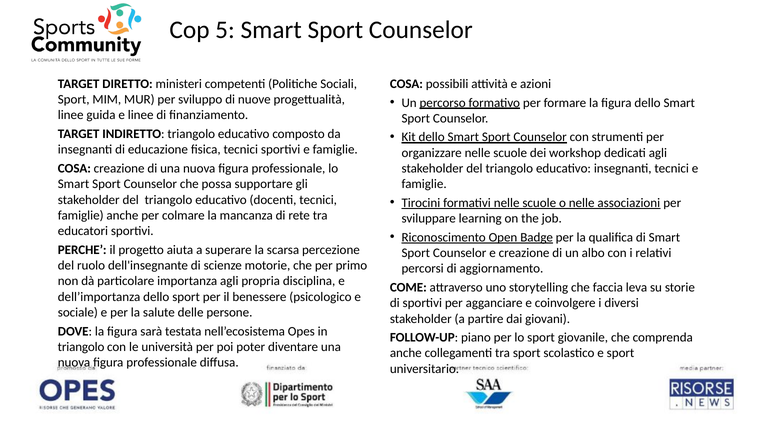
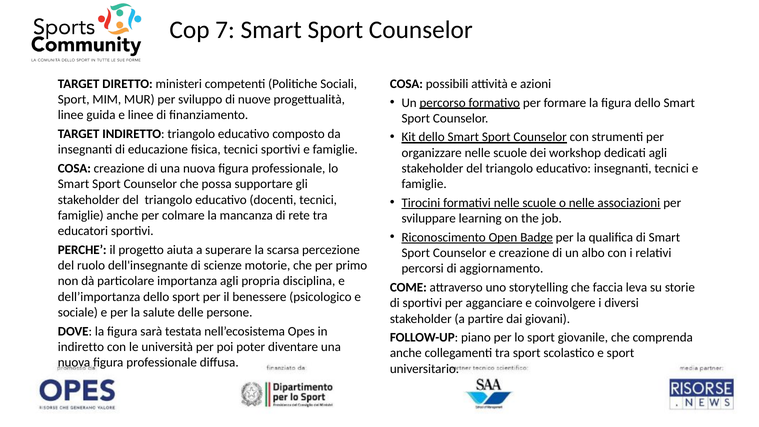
5: 5 -> 7
triangolo at (81, 347): triangolo -> indiretto
